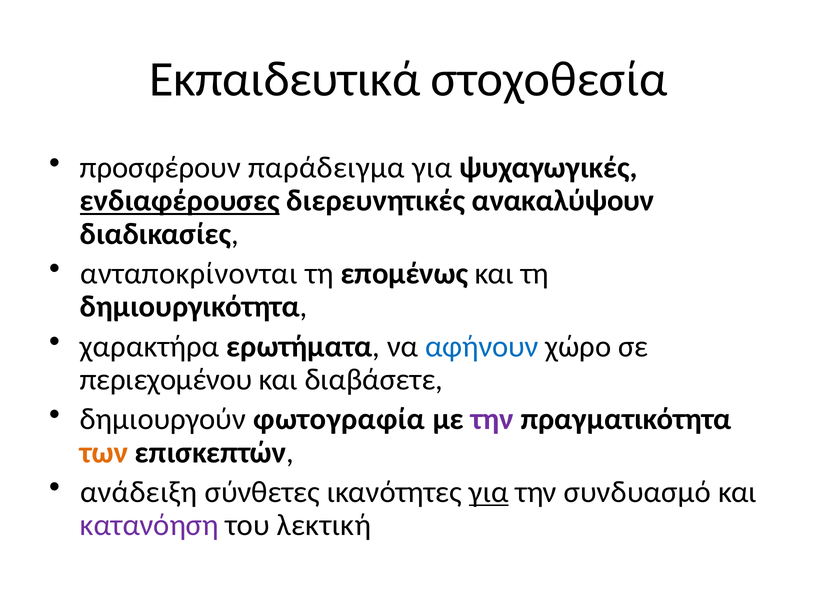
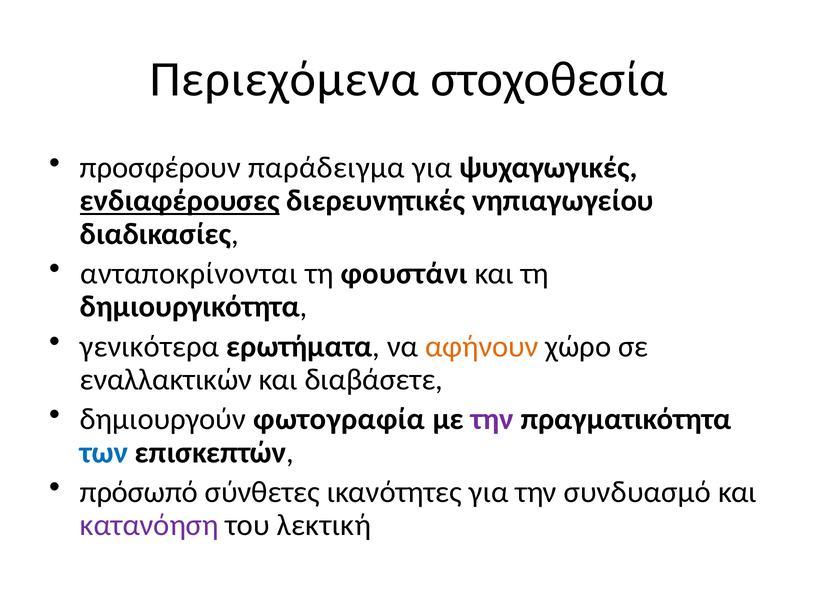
Εκπαιδευτικά: Εκπαιδευτικά -> Περιεχόμενα
ανακαλύψουν: ανακαλύψουν -> νηπιαγωγείου
επομένως: επομένως -> φουστάνι
χαρακτήρα: χαρακτήρα -> γενικότερα
αφήνουν colour: blue -> orange
περιεχομένου: περιεχομένου -> εναλλακτικών
των colour: orange -> blue
ανάδειξη: ανάδειξη -> πρόσωπό
για at (489, 492) underline: present -> none
